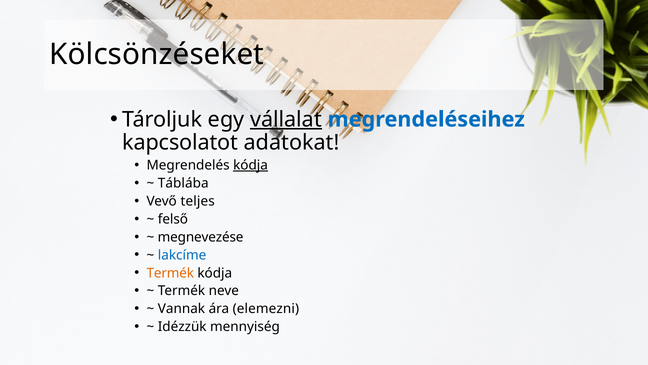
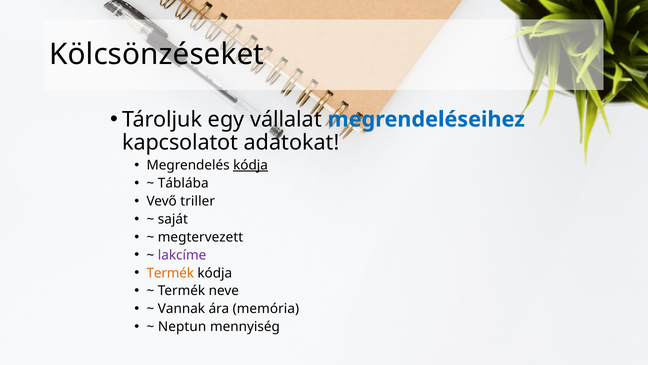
vállalat underline: present -> none
teljes: teljes -> triller
felső: felső -> saját
megnevezése: megnevezése -> megtervezett
lakcíme colour: blue -> purple
elemezni: elemezni -> memória
Idézzük: Idézzük -> Neptun
